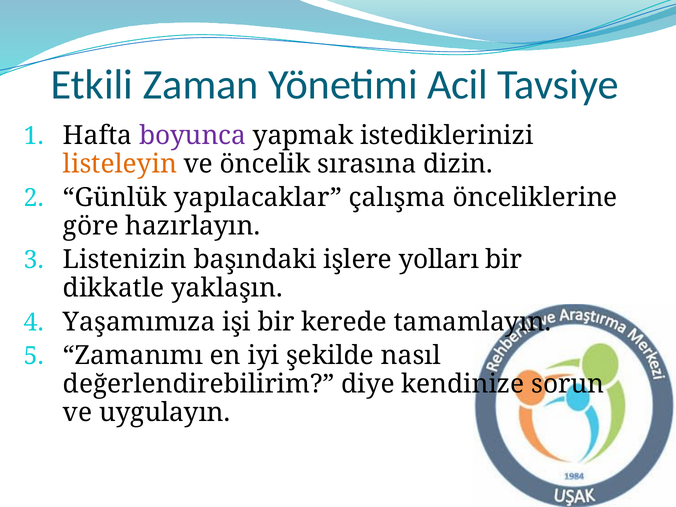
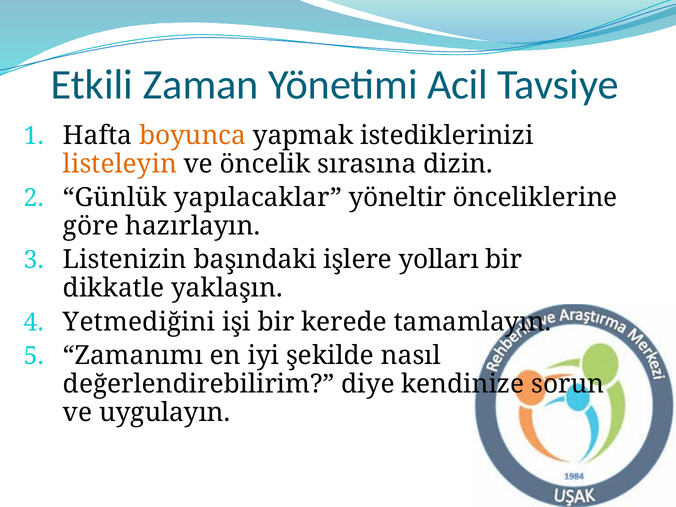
boyunca colour: purple -> orange
çalışma: çalışma -> yöneltir
Yaşamımıza: Yaşamımıza -> Yetmediğini
